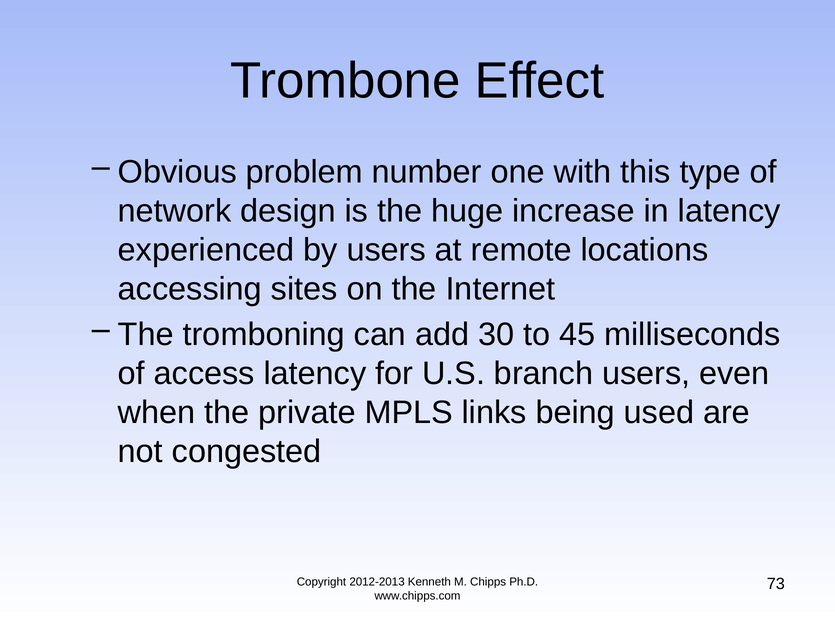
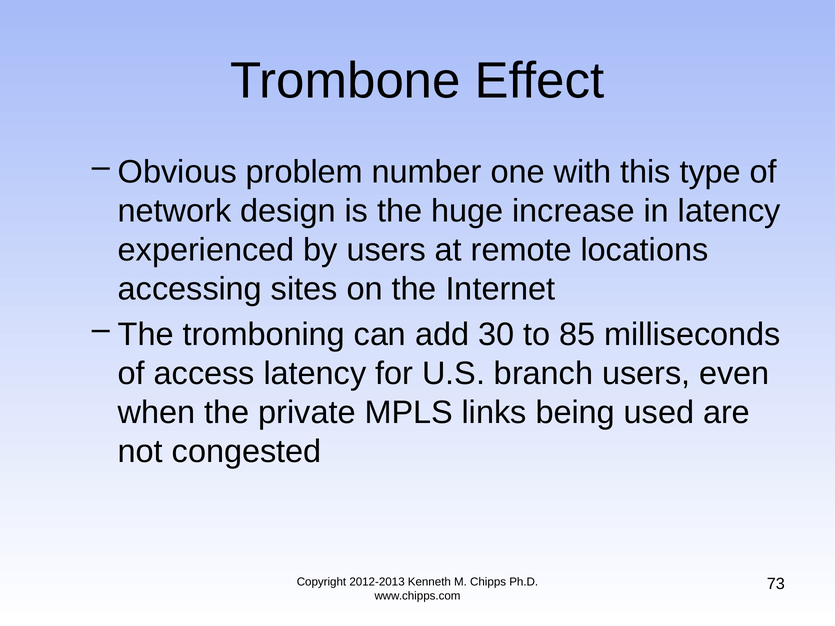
45: 45 -> 85
